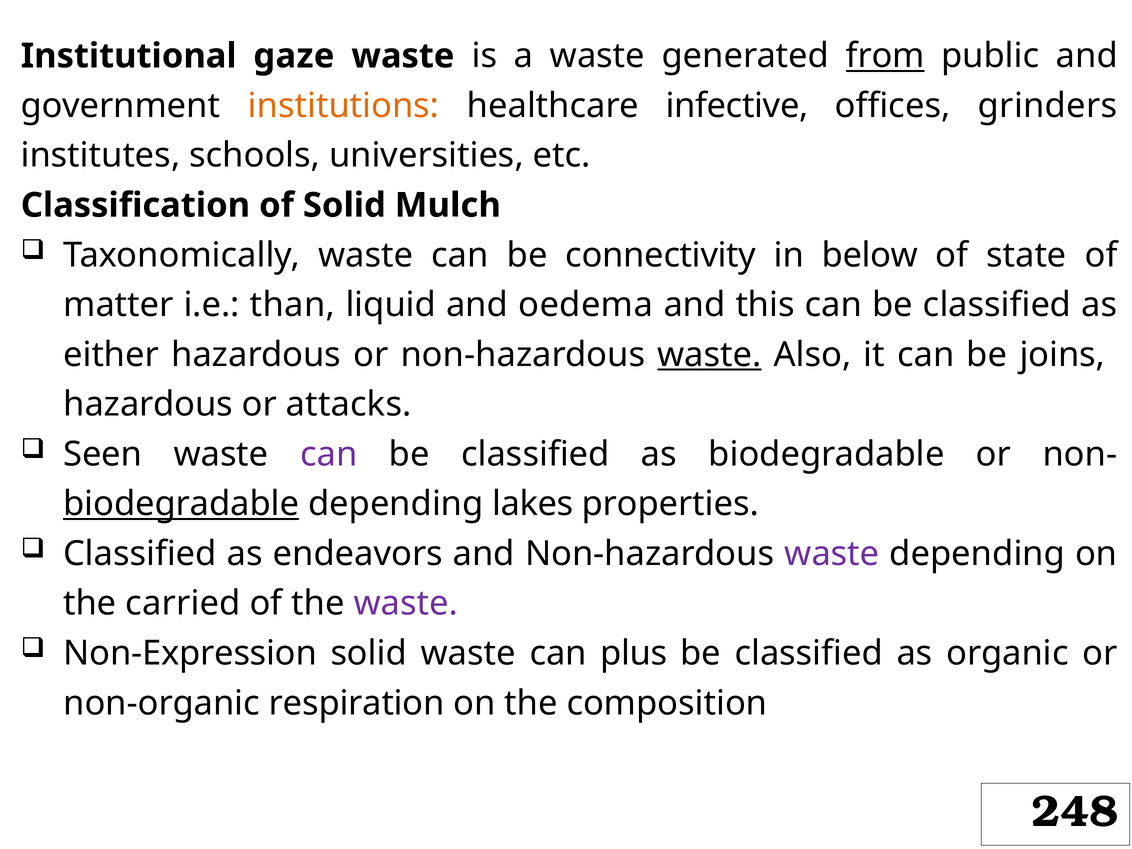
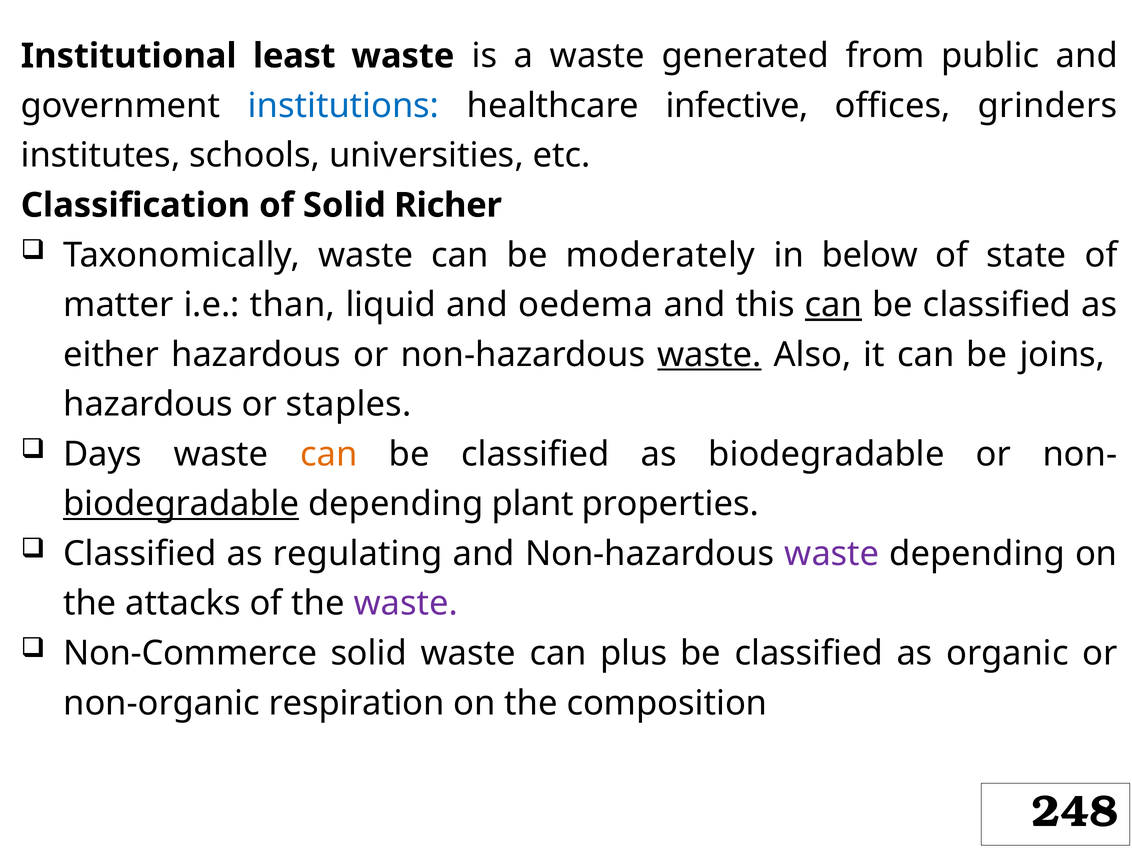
gaze: gaze -> least
from underline: present -> none
institutions colour: orange -> blue
Mulch: Mulch -> Richer
connectivity: connectivity -> moderately
can at (834, 305) underline: none -> present
attacks: attacks -> staples
Seen: Seen -> Days
can at (329, 454) colour: purple -> orange
lakes: lakes -> plant
endeavors: endeavors -> regulating
carried: carried -> attacks
Non-Expression: Non-Expression -> Non-Commerce
